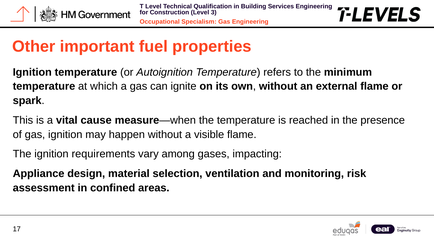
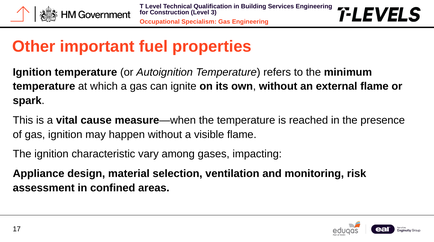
requirements: requirements -> characteristic
